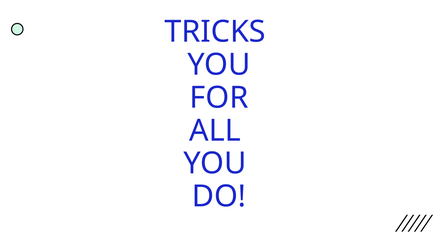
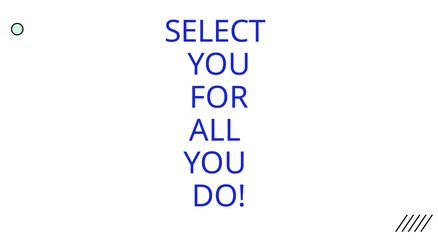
TRICKS: TRICKS -> SELECT
